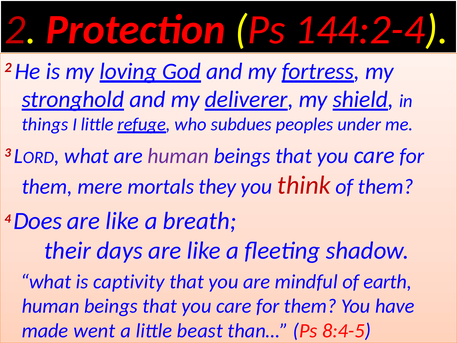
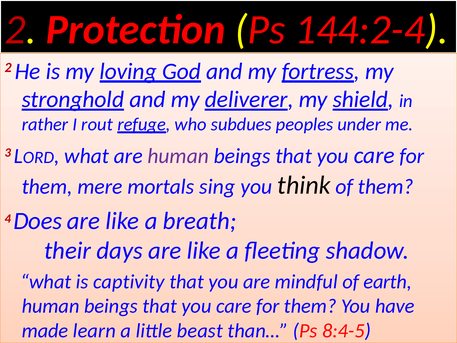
things: things -> rather
I little: little -> rout
they: they -> sing
think colour: red -> black
went: went -> learn
